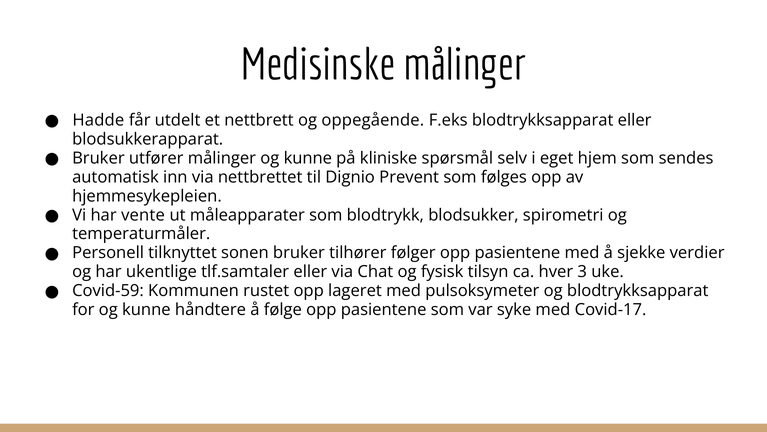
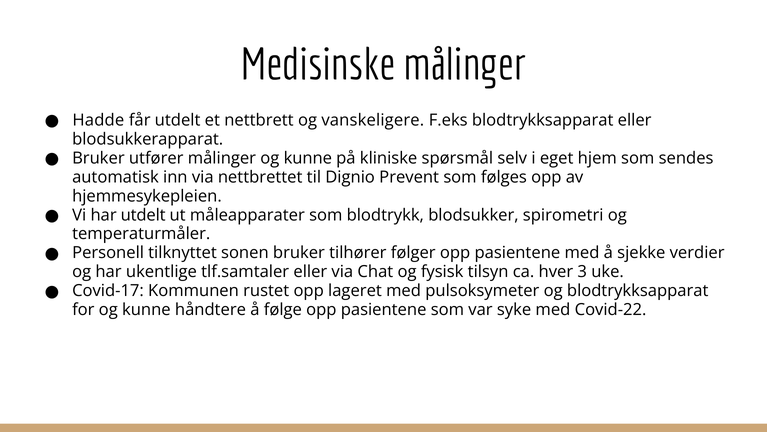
oppegående: oppegående -> vanskeligere
har vente: vente -> utdelt
Covid-59: Covid-59 -> Covid-17
Covid-17: Covid-17 -> Covid-22
